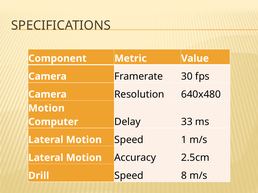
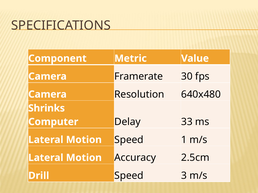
Motion at (46, 108): Motion -> Shrinks
8: 8 -> 3
